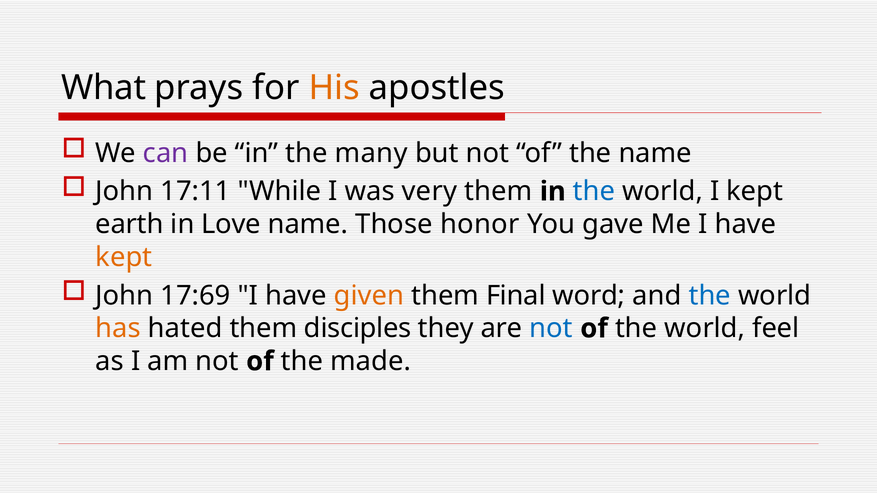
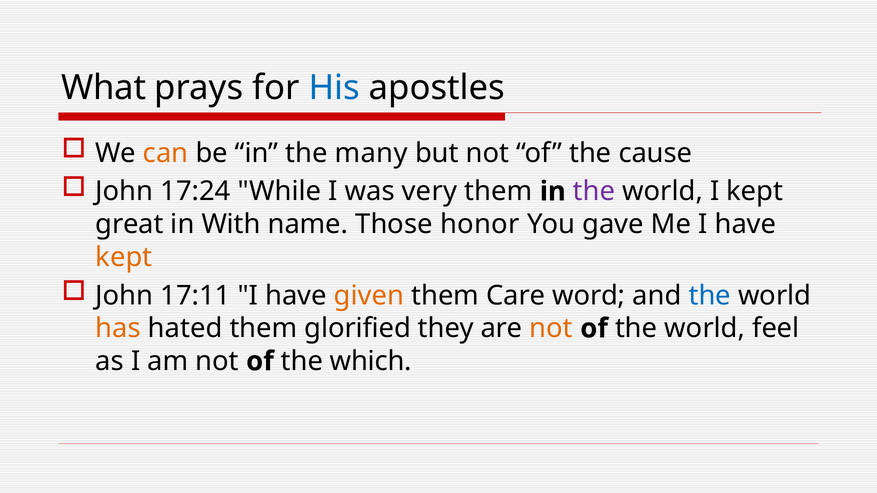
His colour: orange -> blue
can colour: purple -> orange
the name: name -> cause
17:11: 17:11 -> 17:24
the at (594, 192) colour: blue -> purple
earth: earth -> great
Love: Love -> With
17:69: 17:69 -> 17:11
Final: Final -> Care
disciples: disciples -> glorified
not at (551, 329) colour: blue -> orange
made: made -> which
